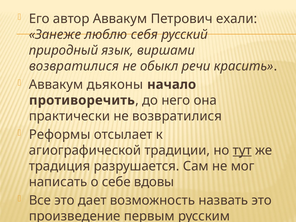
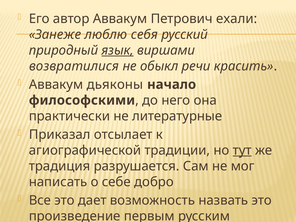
язык underline: none -> present
противоречить: противоречить -> философскими
не возвратилися: возвратилися -> литературные
Реформы: Реформы -> Приказал
вдовы: вдовы -> добро
